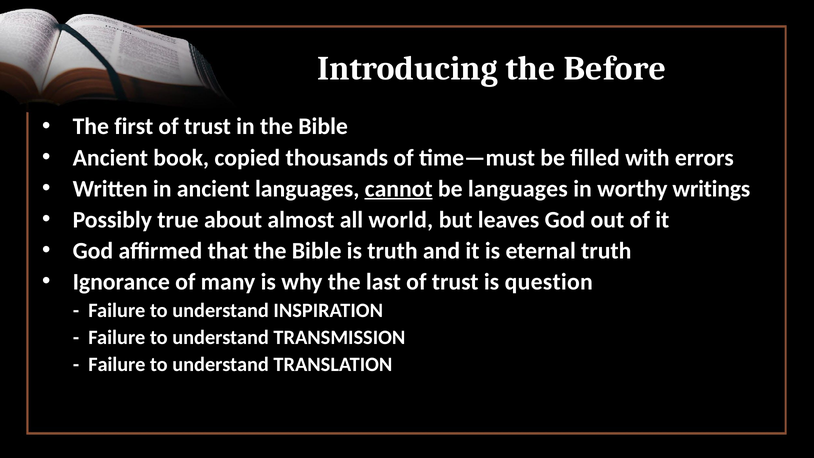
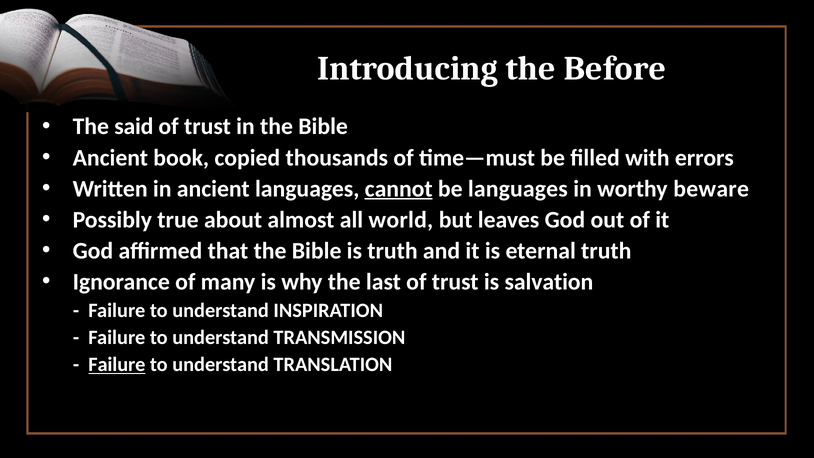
first: first -> said
writings: writings -> beware
question: question -> salvation
Failure at (117, 365) underline: none -> present
